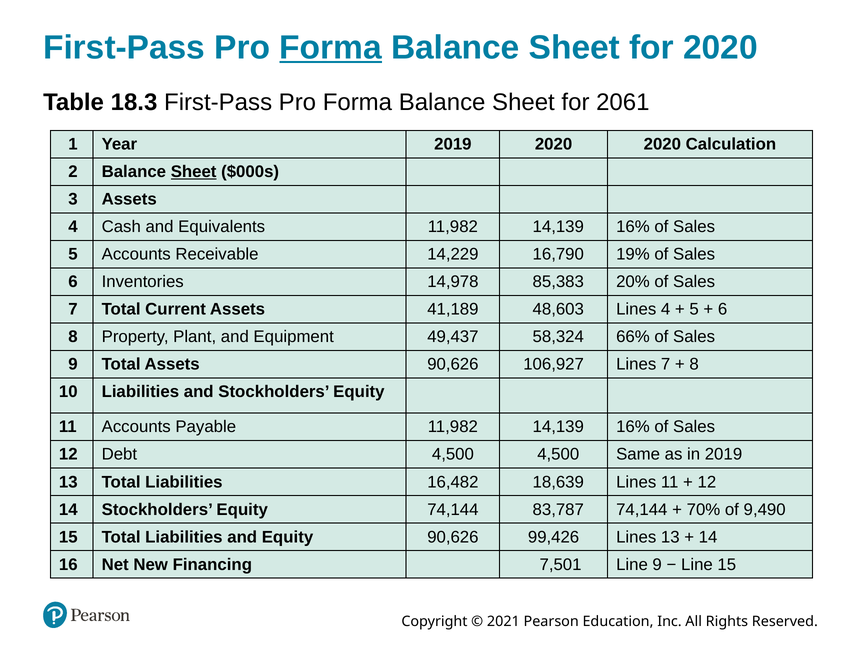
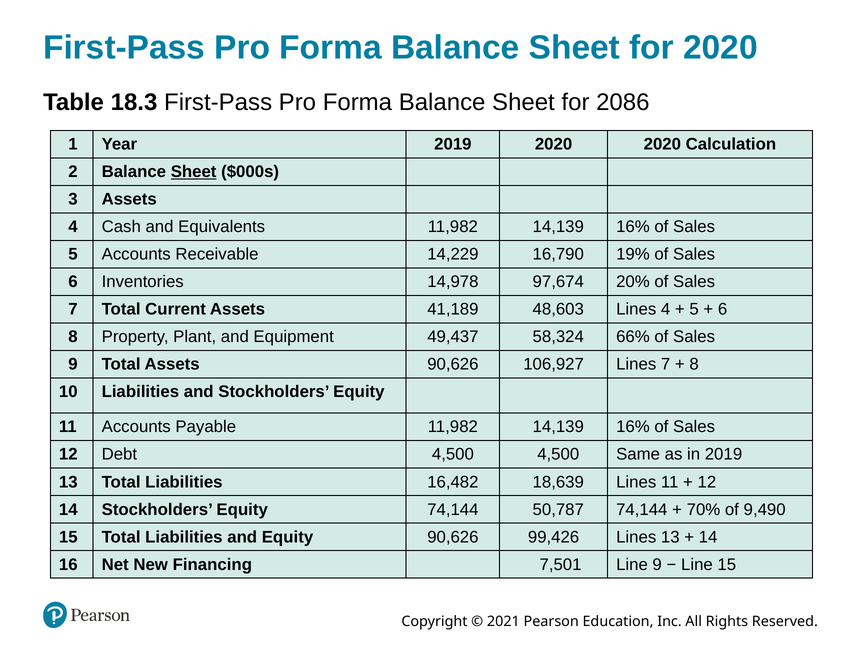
Forma at (331, 48) underline: present -> none
2061: 2061 -> 2086
85,383: 85,383 -> 97,674
83,787: 83,787 -> 50,787
